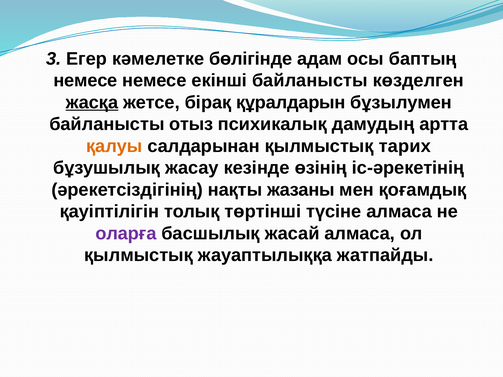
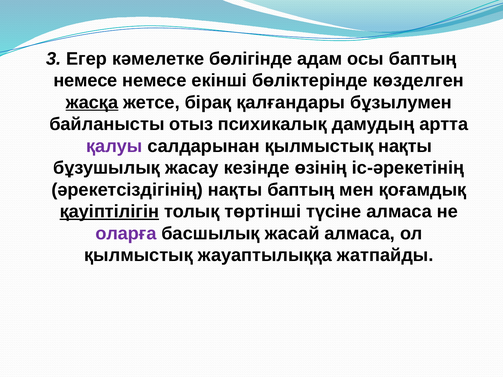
екінші байланысты: байланысты -> бөлiктерiнде
құралдарын: құралдарын -> қалғандары
қалуы colour: orange -> purple
қылмыстық тарих: тарих -> нақты
нақты жазаны: жазаны -> баптың
қауіптілігін underline: none -> present
